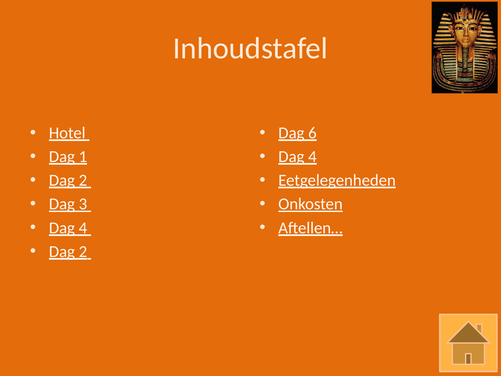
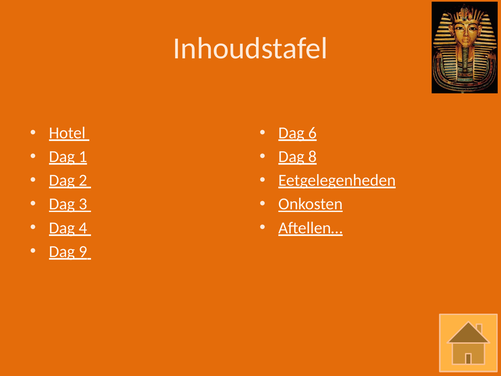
4 at (312, 157): 4 -> 8
2 at (83, 251): 2 -> 9
